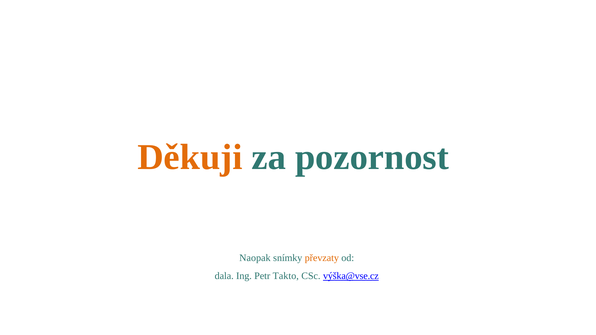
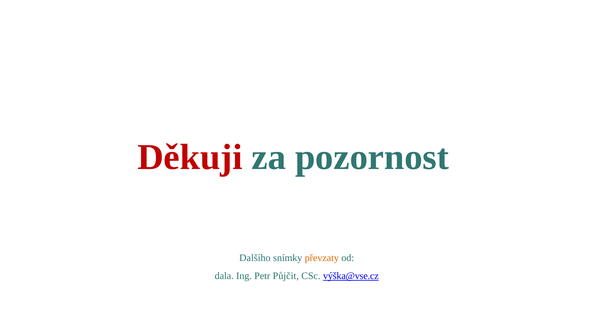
Děkuji colour: orange -> red
Naopak: Naopak -> Dalšího
Takto: Takto -> Půjčit
